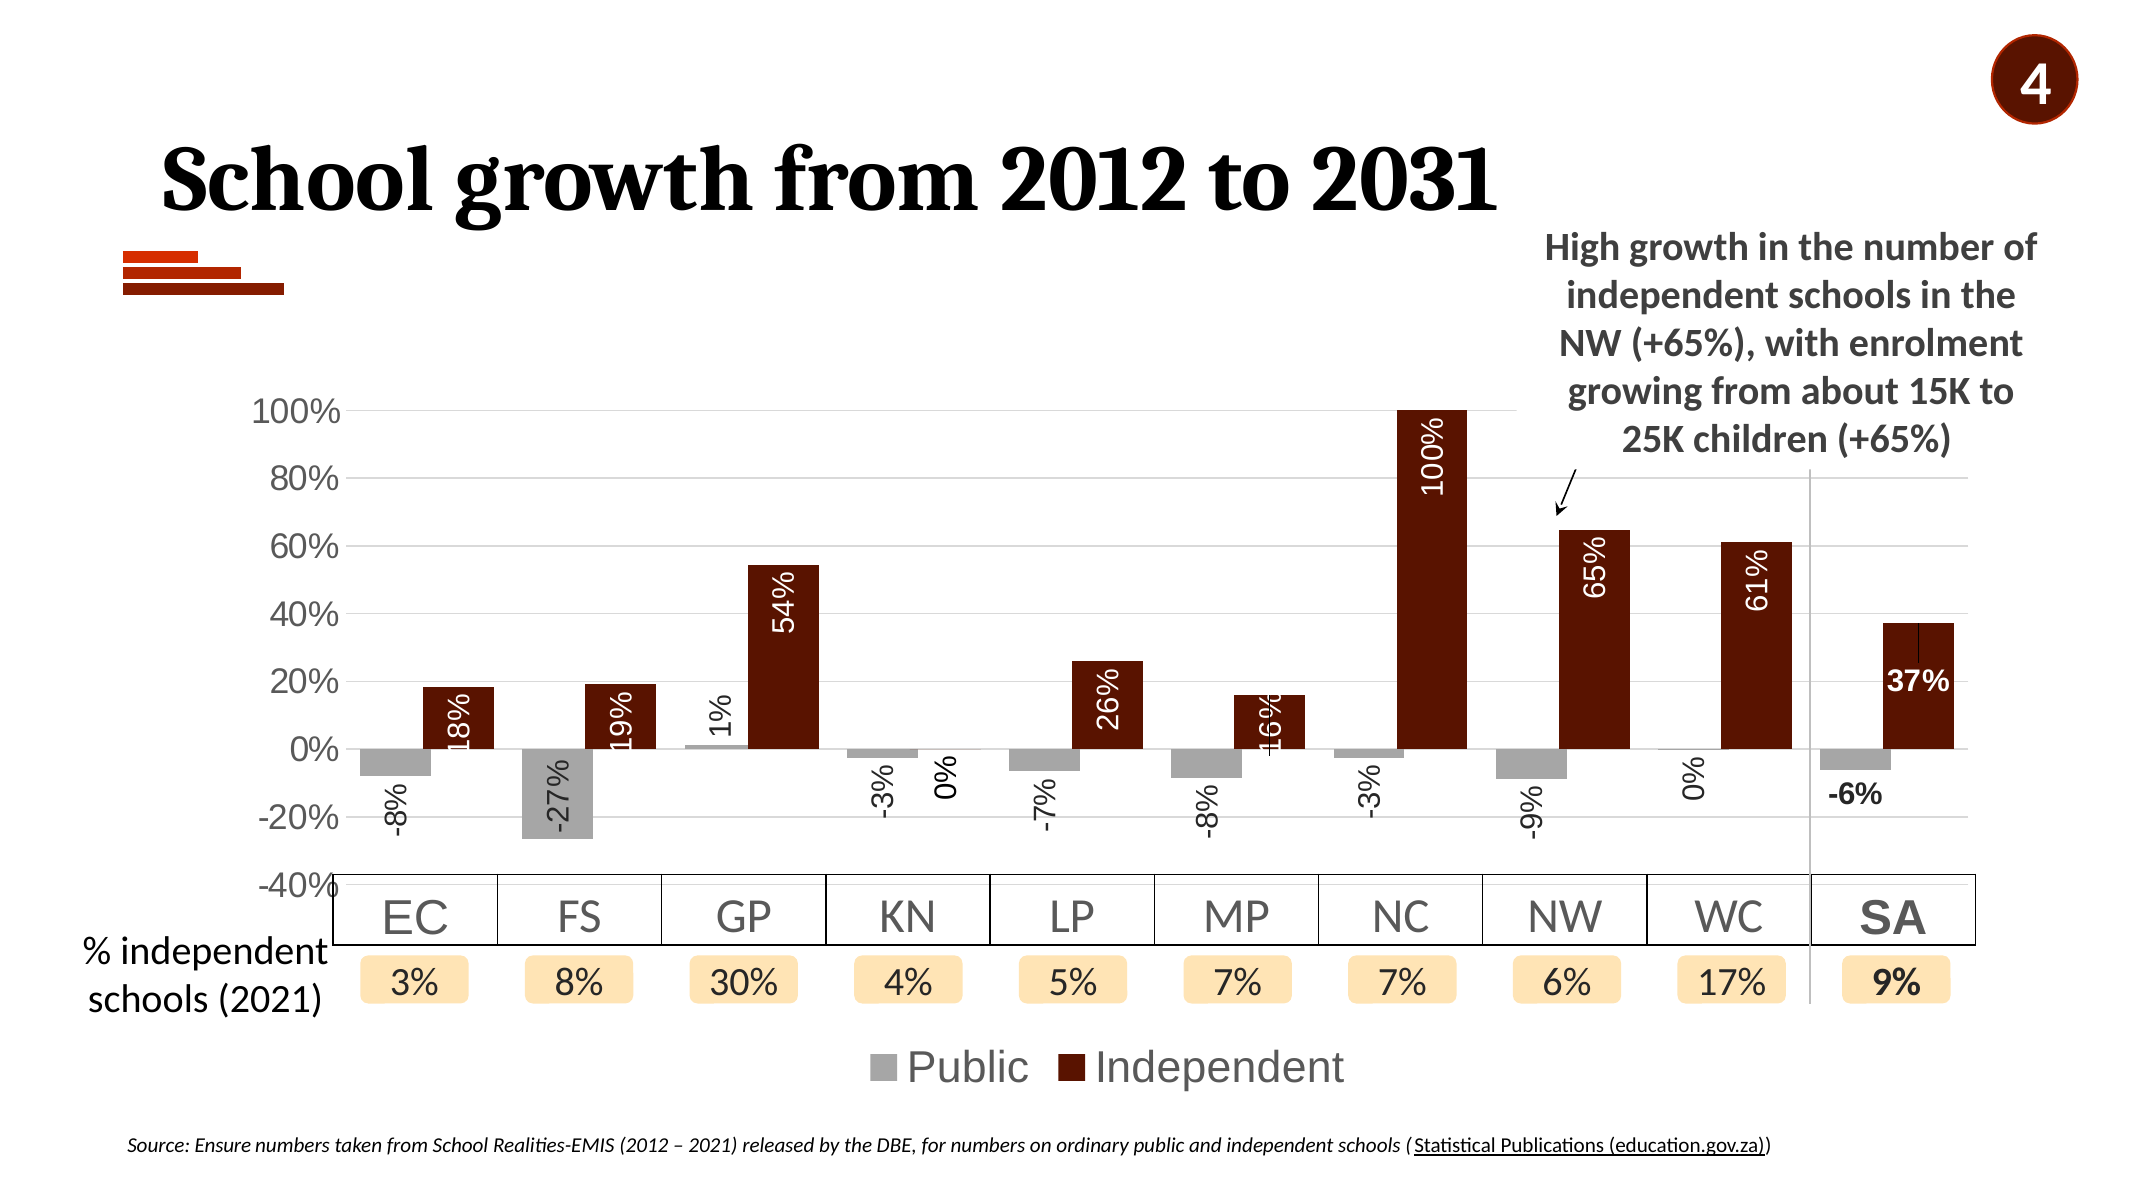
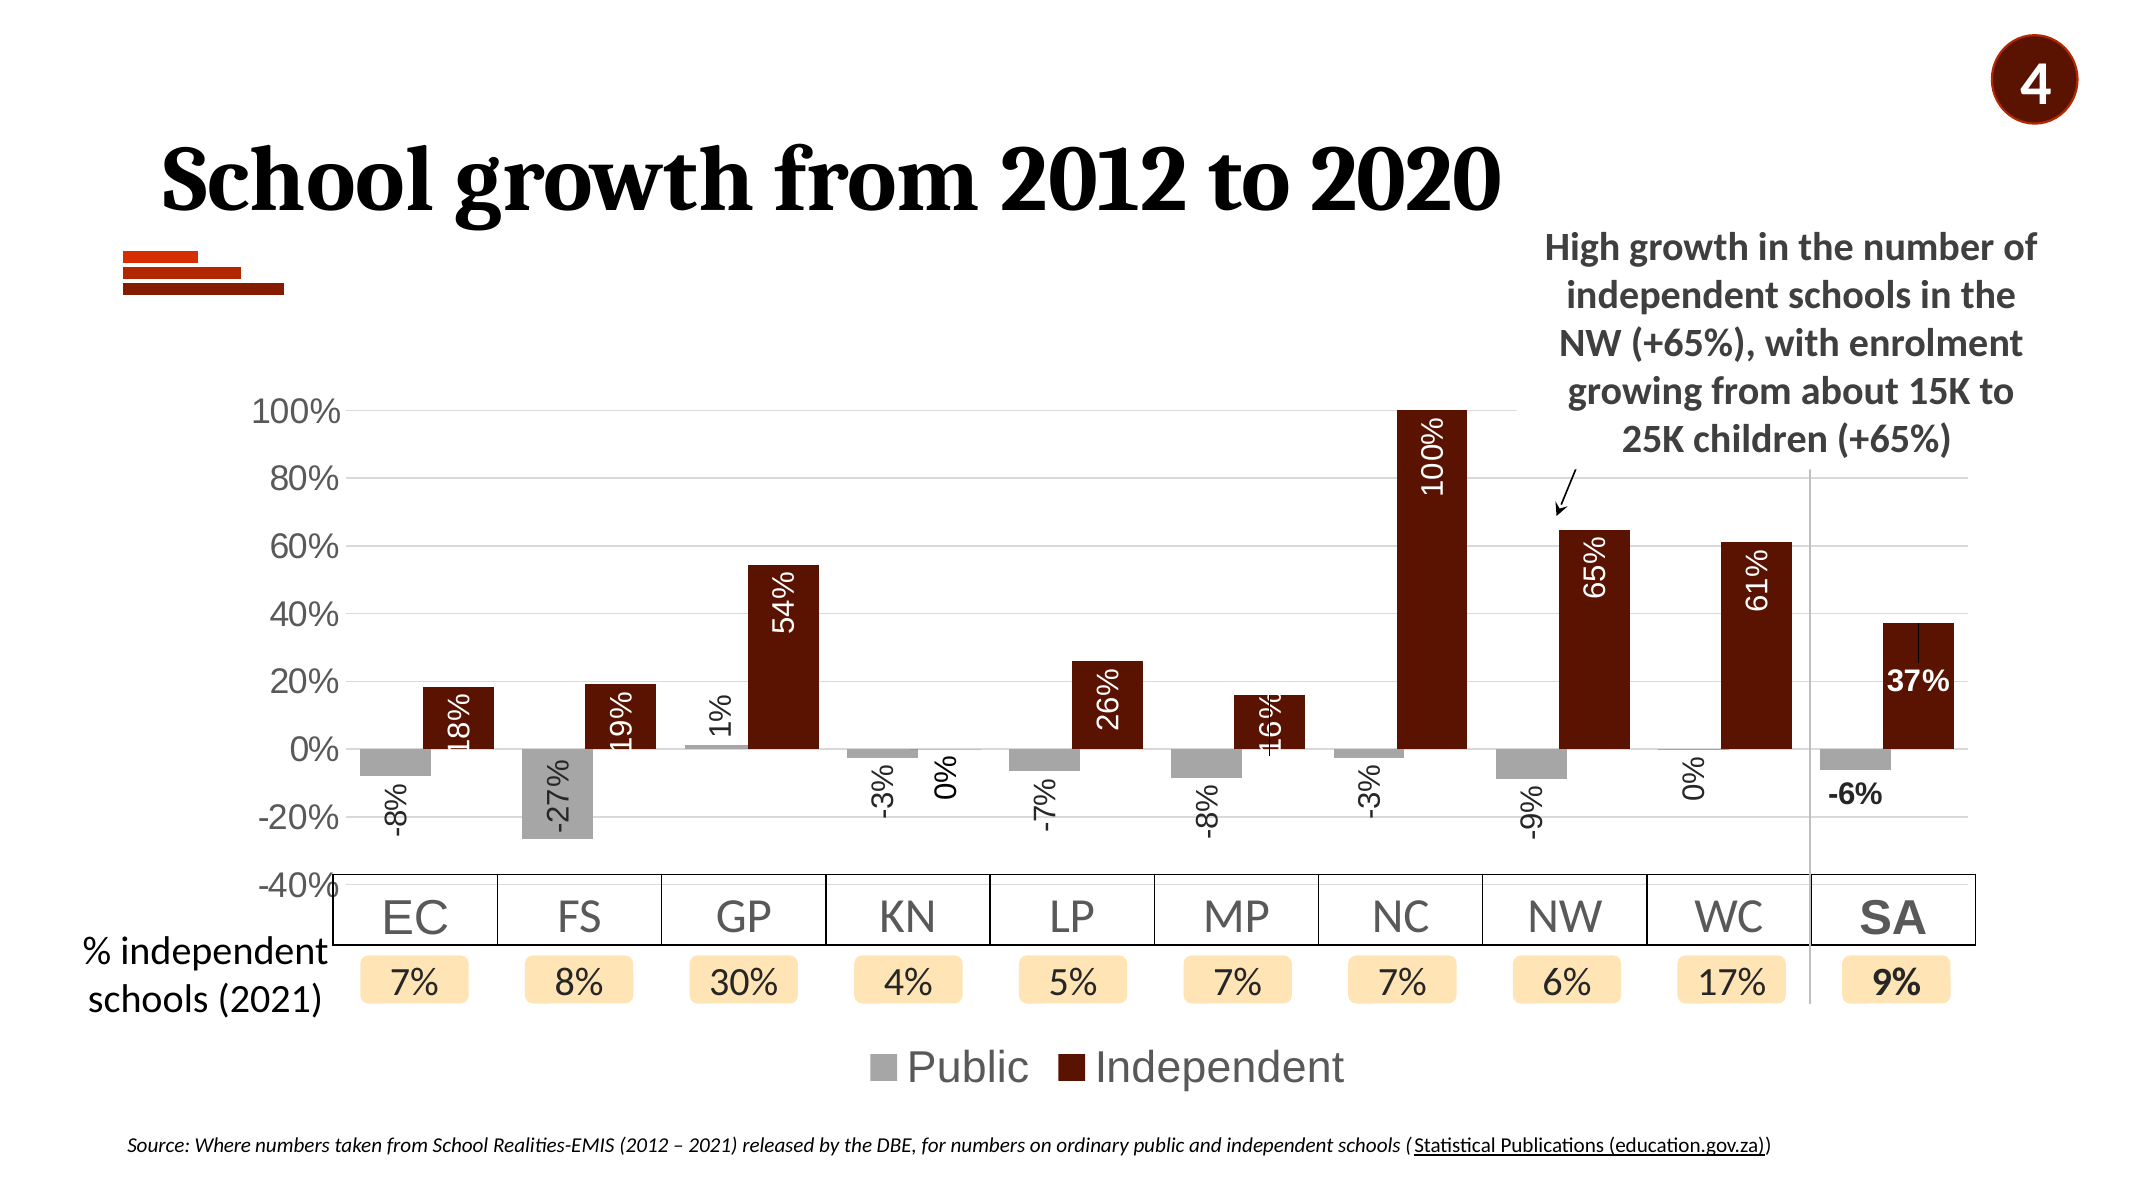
2031: 2031 -> 2020
3% at (414, 982): 3% -> 7%
Ensure: Ensure -> Where
